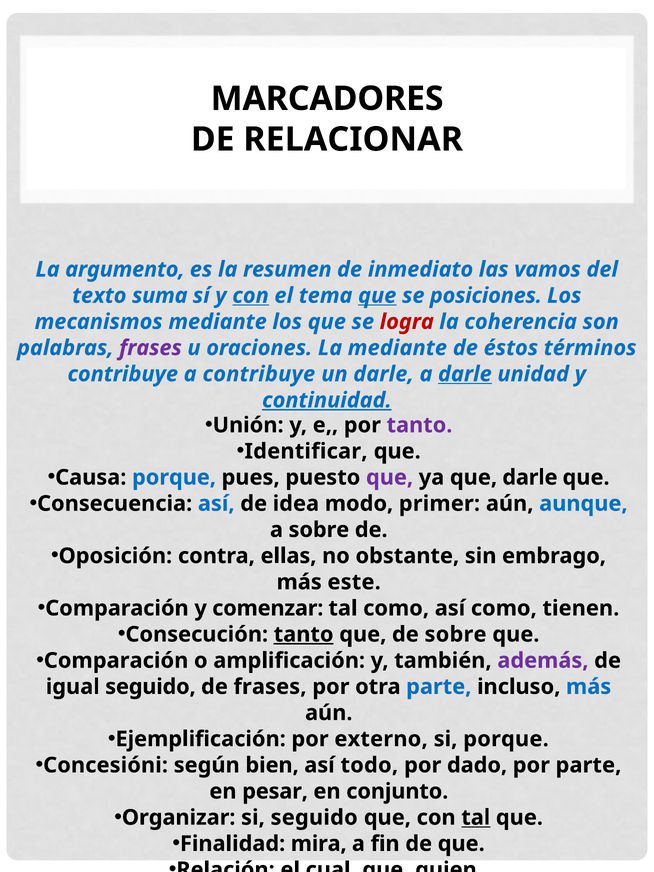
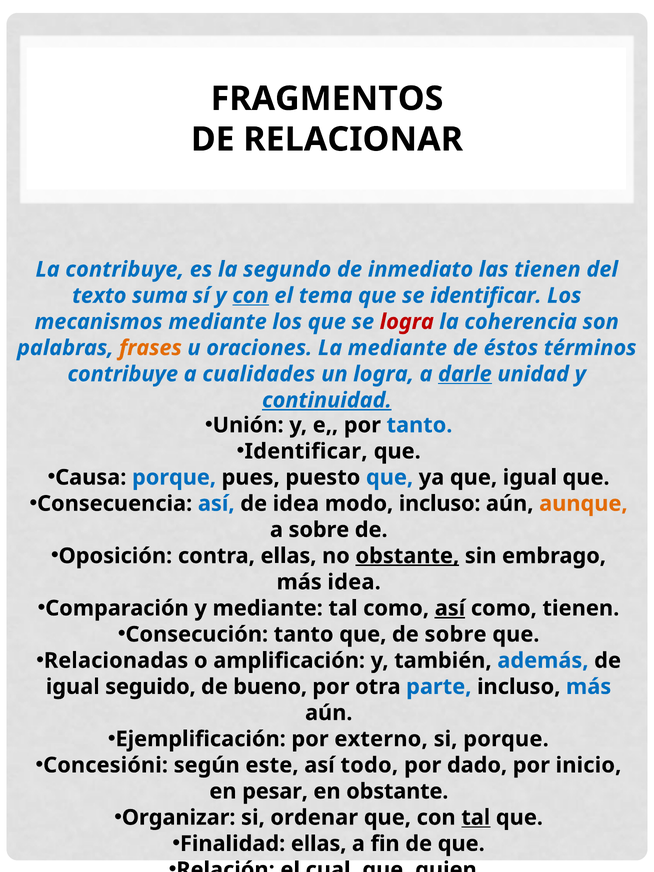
MARCADORES: MARCADORES -> FRAGMENTOS
La argumento: argumento -> contribuye
resumen: resumen -> segundo
las vamos: vamos -> tienen
que at (377, 296) underline: present -> none
se posiciones: posiciones -> identificar
frases at (150, 348) colour: purple -> orange
a contribuye: contribuye -> cualidades
un darle: darle -> logra
tanto at (420, 425) colour: purple -> blue
que at (390, 477) colour: purple -> blue
que darle: darle -> igual
modo primer: primer -> incluso
aunque colour: blue -> orange
obstante at (407, 556) underline: none -> present
más este: este -> idea
y comenzar: comenzar -> mediante
así at (450, 608) underline: none -> present
tanto at (304, 634) underline: present -> none
Comparación at (116, 661): Comparación -> Relacionadas
además colour: purple -> blue
de frases: frases -> bueno
bien: bien -> este
por parte: parte -> inicio
en conjunto: conjunto -> obstante
si seguido: seguido -> ordenar
Finalidad mira: mira -> ellas
